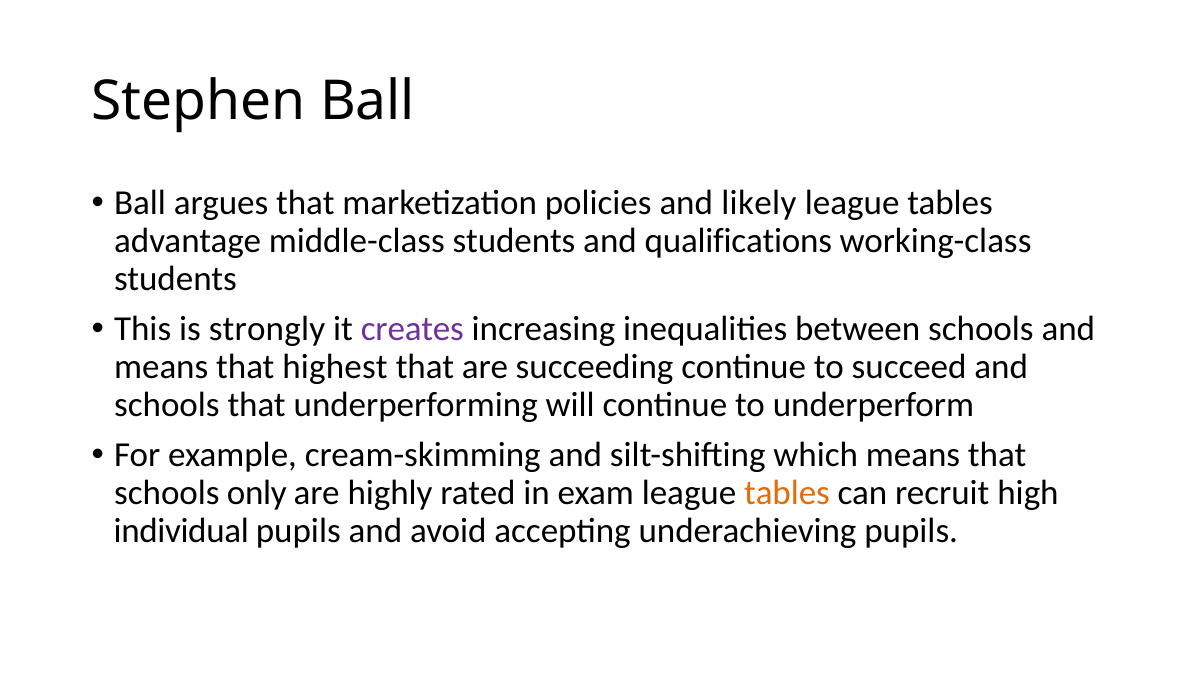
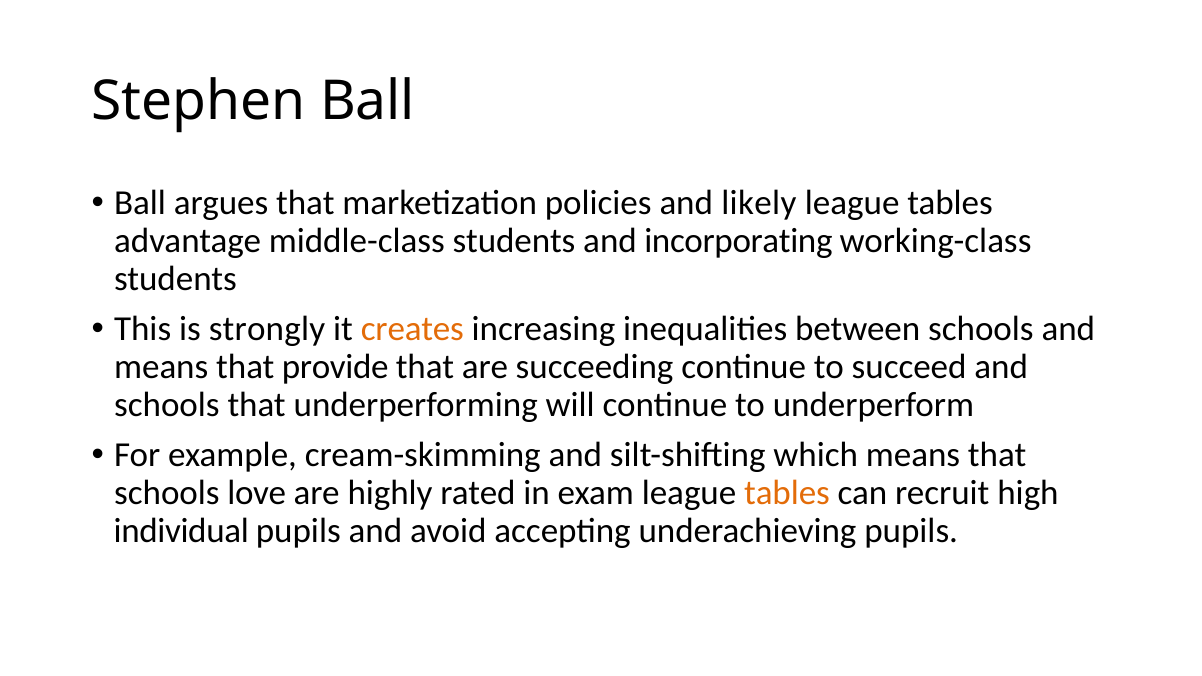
qualifications: qualifications -> incorporating
creates colour: purple -> orange
highest: highest -> provide
only: only -> love
